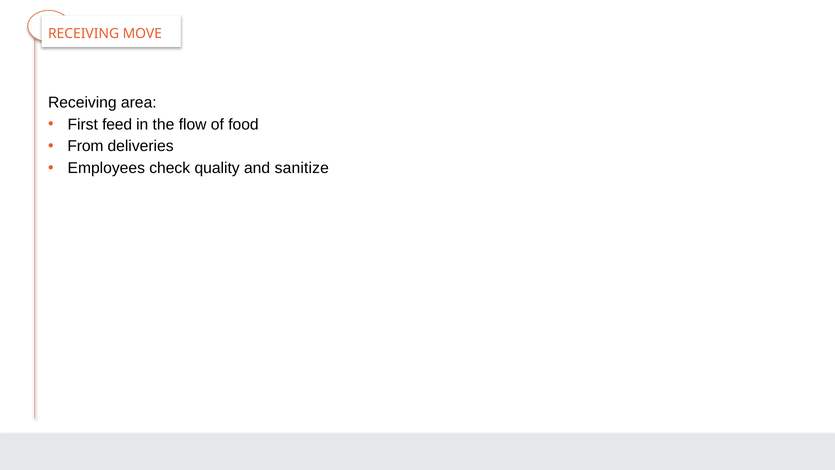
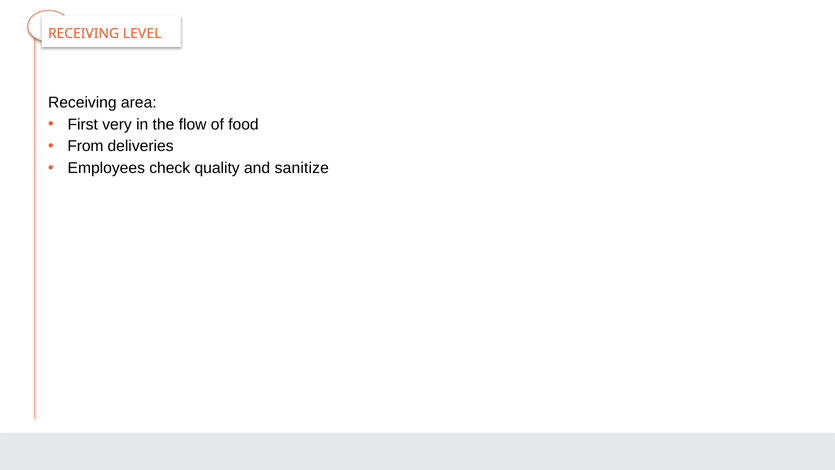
MOVE: MOVE -> LEVEL
feed: feed -> very
